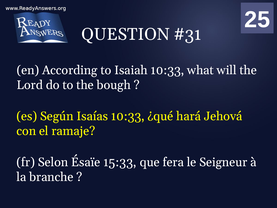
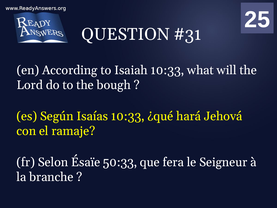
15:33: 15:33 -> 50:33
